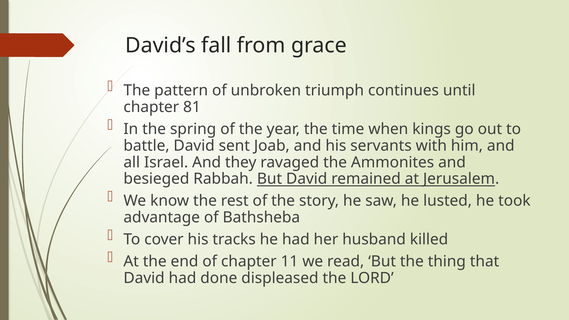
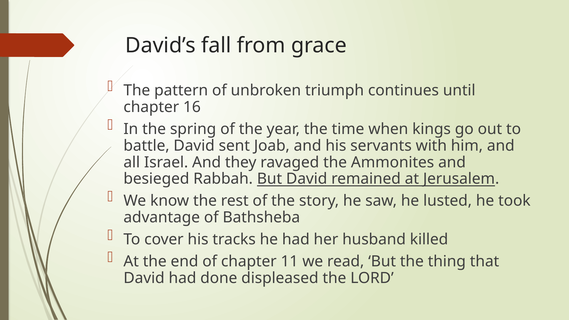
81: 81 -> 16
